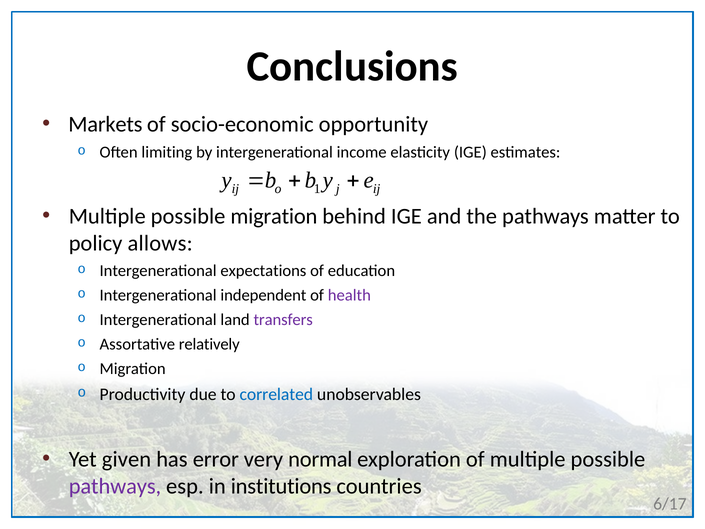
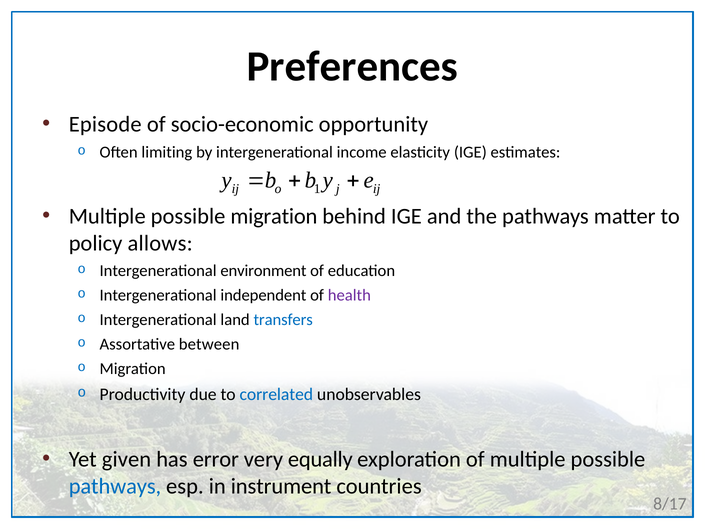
Conclusions: Conclusions -> Preferences
Markets: Markets -> Episode
expectations: expectations -> environment
transfers colour: purple -> blue
relatively: relatively -> between
normal: normal -> equally
pathways at (115, 486) colour: purple -> blue
institutions: institutions -> instrument
6/17: 6/17 -> 8/17
